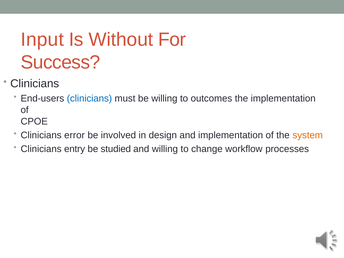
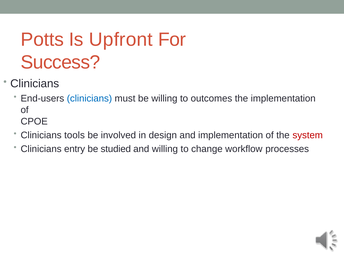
Input: Input -> Potts
Without: Without -> Upfront
error: error -> tools
system colour: orange -> red
